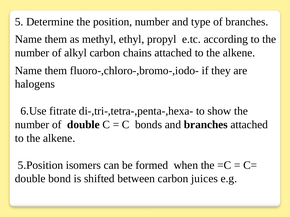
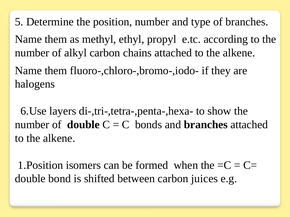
fitrate: fitrate -> layers
5.Position: 5.Position -> 1.Position
